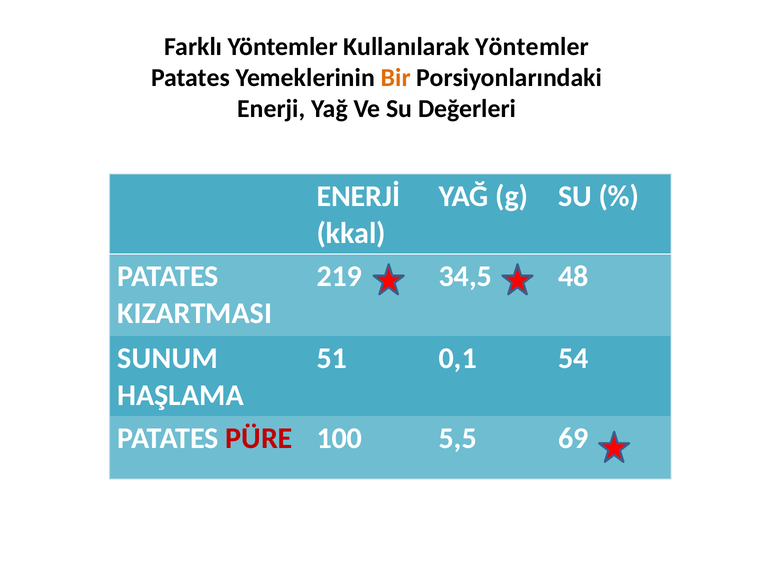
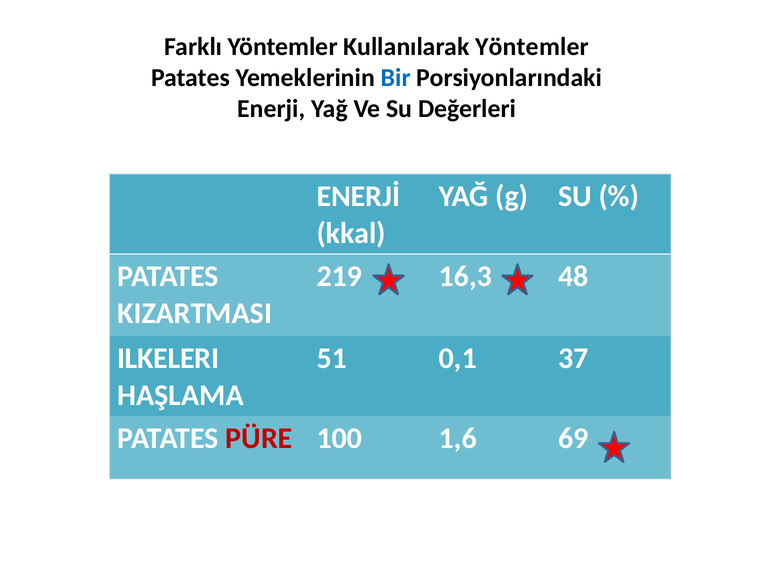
Bir colour: orange -> blue
34,5: 34,5 -> 16,3
SUNUM: SUNUM -> ILKELERI
54: 54 -> 37
5,5: 5,5 -> 1,6
